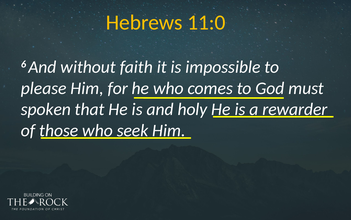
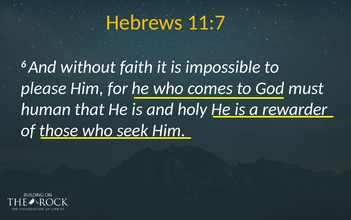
11:0: 11:0 -> 11:7
spoken: spoken -> human
